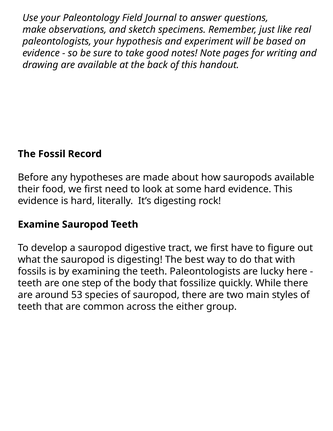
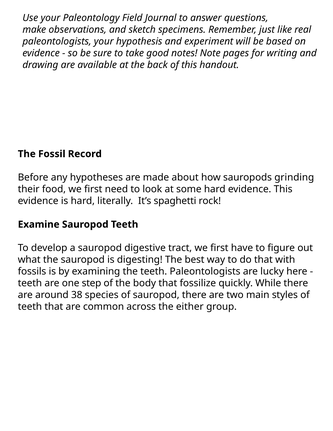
sauropods available: available -> grinding
It’s digesting: digesting -> spaghetti
53: 53 -> 38
